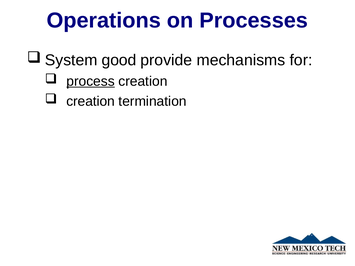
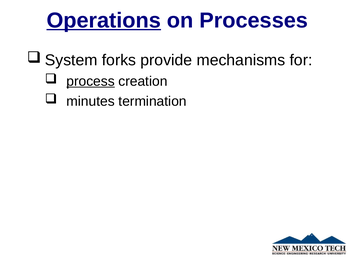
Operations underline: none -> present
good: good -> forks
creation at (91, 101): creation -> minutes
